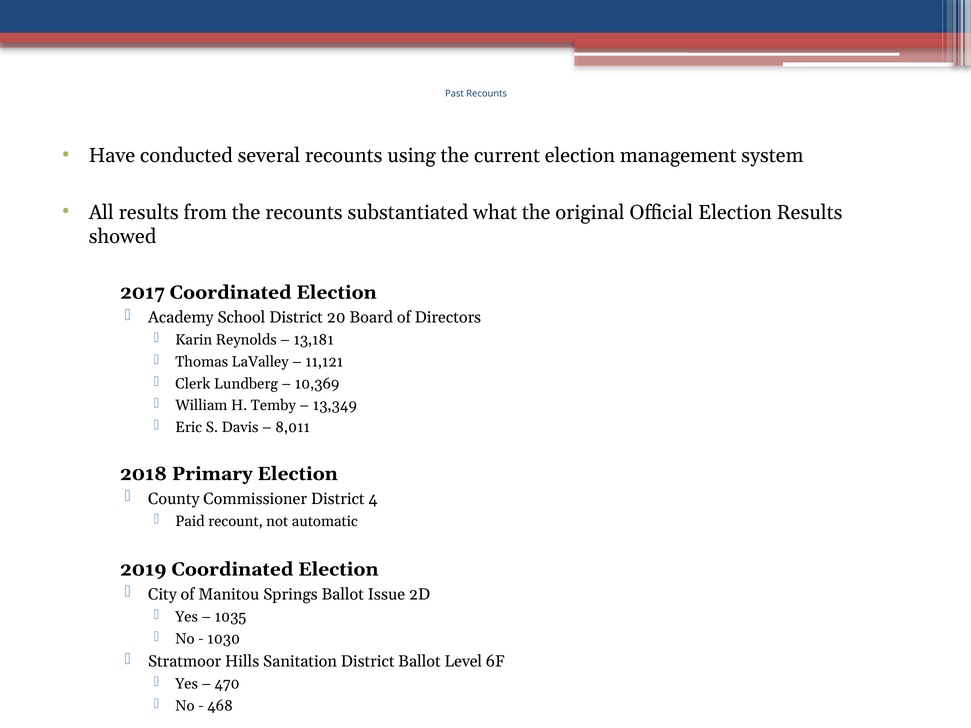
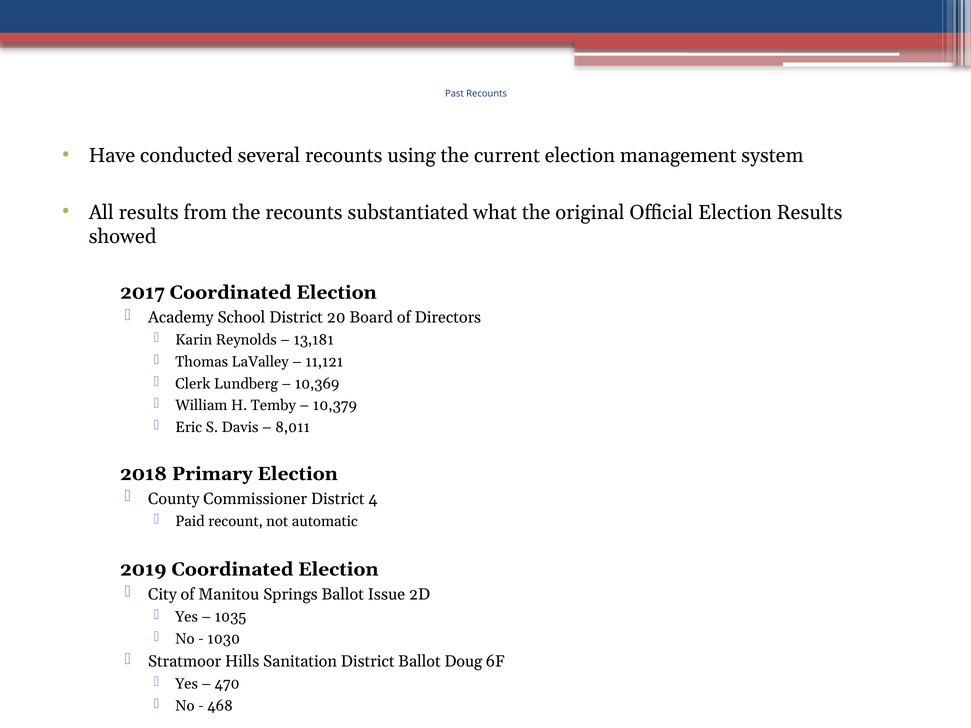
13,349: 13,349 -> 10,379
Level: Level -> Doug
